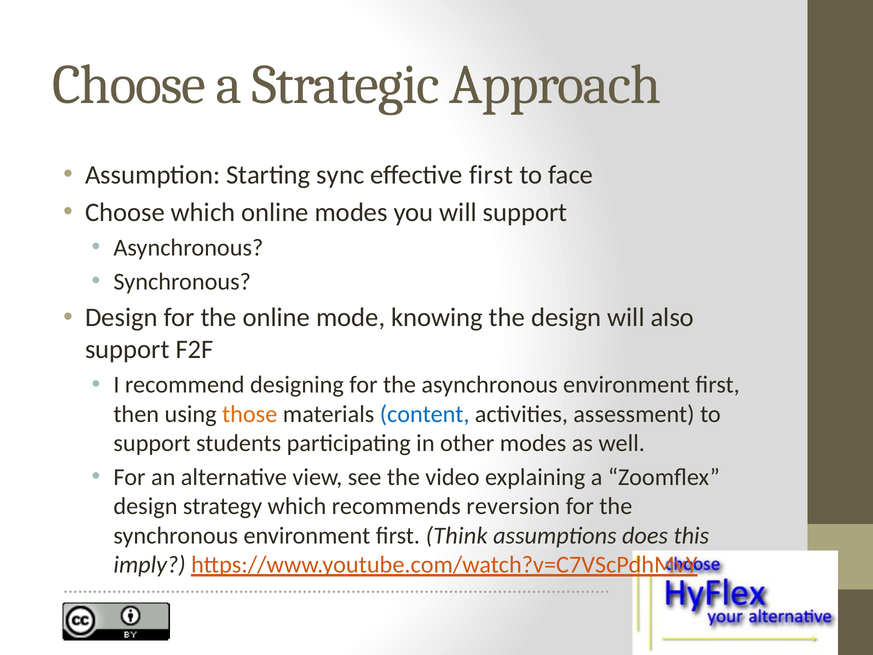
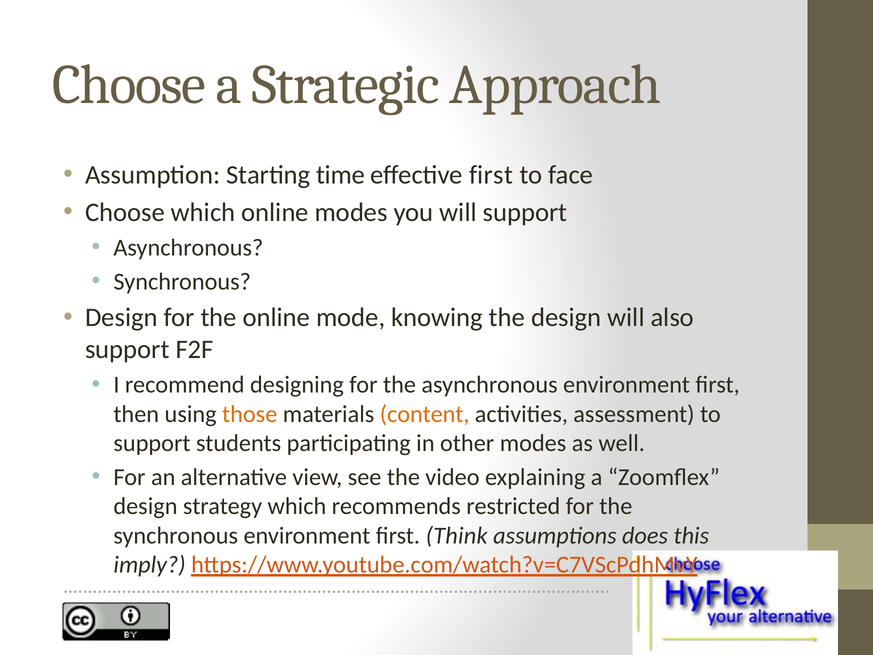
sync: sync -> time
content colour: blue -> orange
reversion: reversion -> restricted
